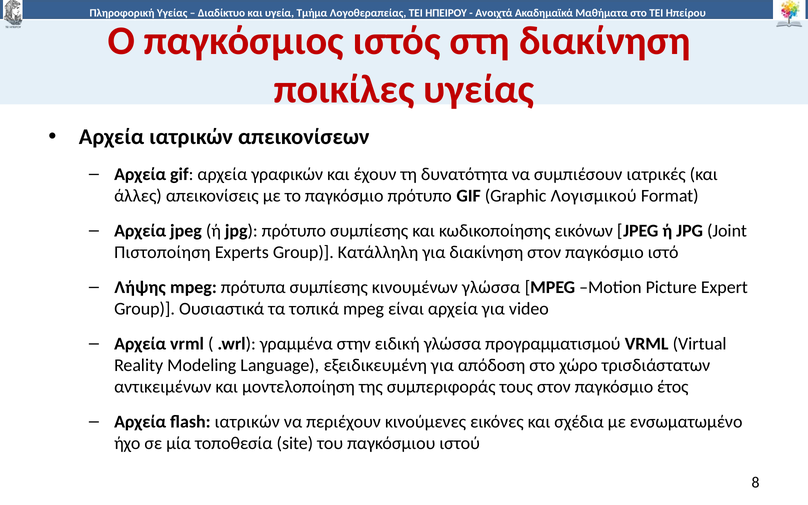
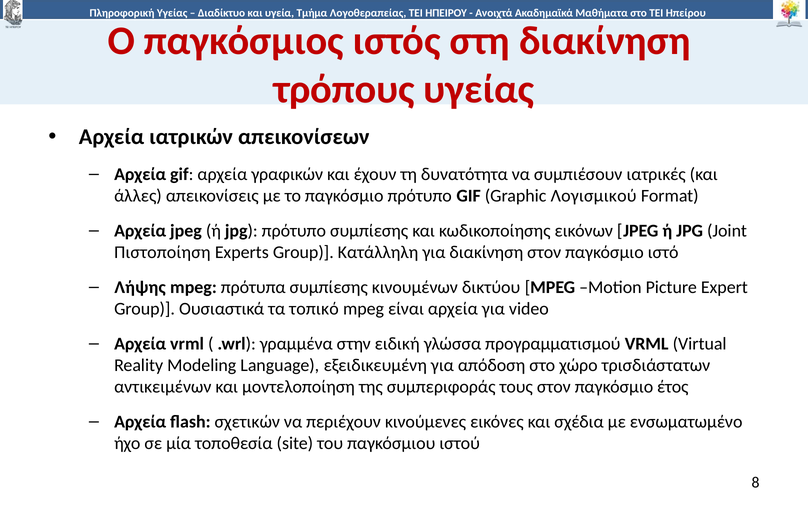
ποικίλες: ποικίλες -> τρόπους
κινουμένων γλώσσα: γλώσσα -> δικτύου
τοπικά: τοπικά -> τοπικό
flash ιατρικών: ιατρικών -> σχετικών
